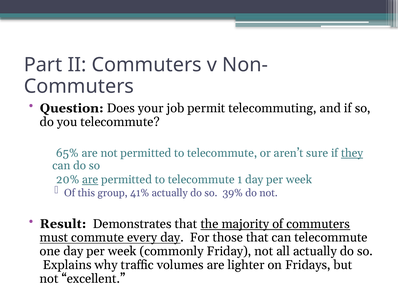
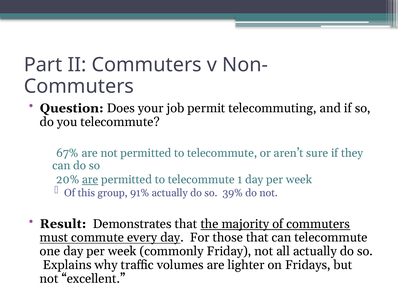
65%: 65% -> 67%
they underline: present -> none
41%: 41% -> 91%
